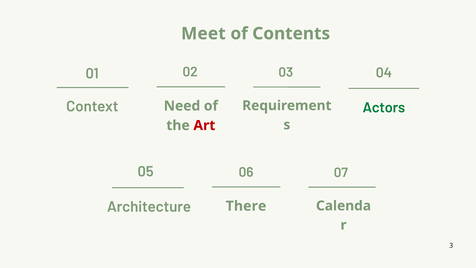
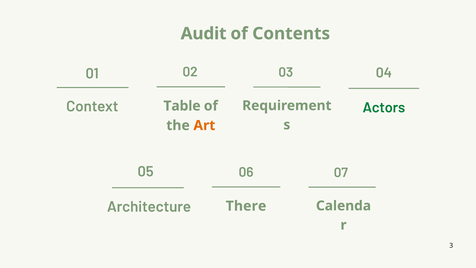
Meet: Meet -> Audit
Need: Need -> Table
Art colour: red -> orange
